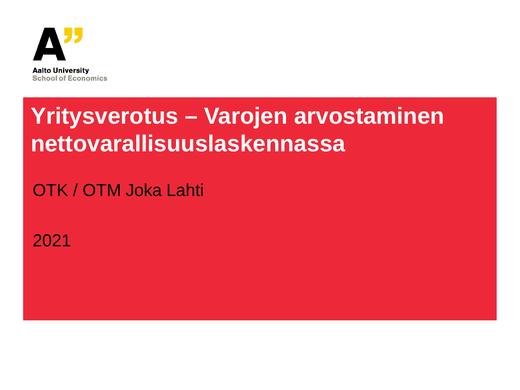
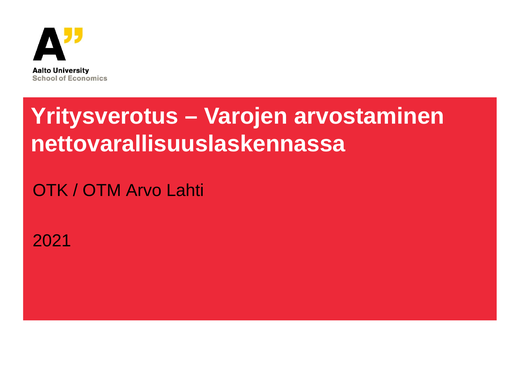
Joka: Joka -> Arvo
